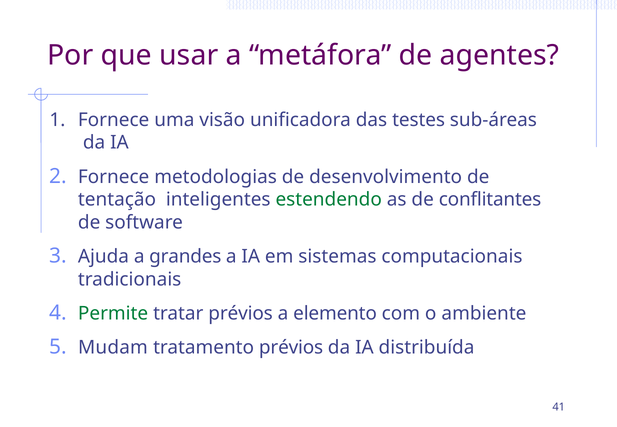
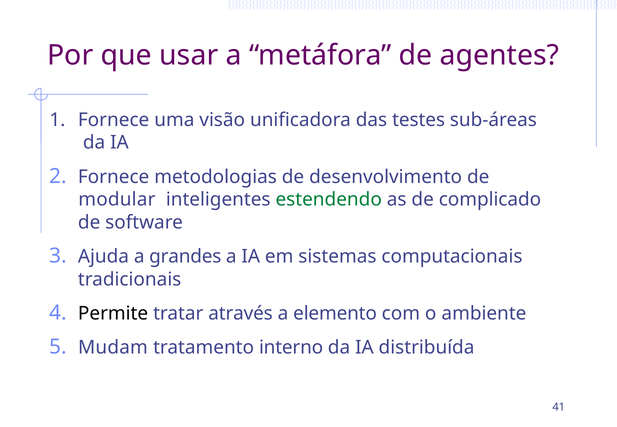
tentação: tentação -> modular
conflitantes: conflitantes -> complicado
Permite colour: green -> black
tratar prévios: prévios -> através
tratamento prévios: prévios -> interno
